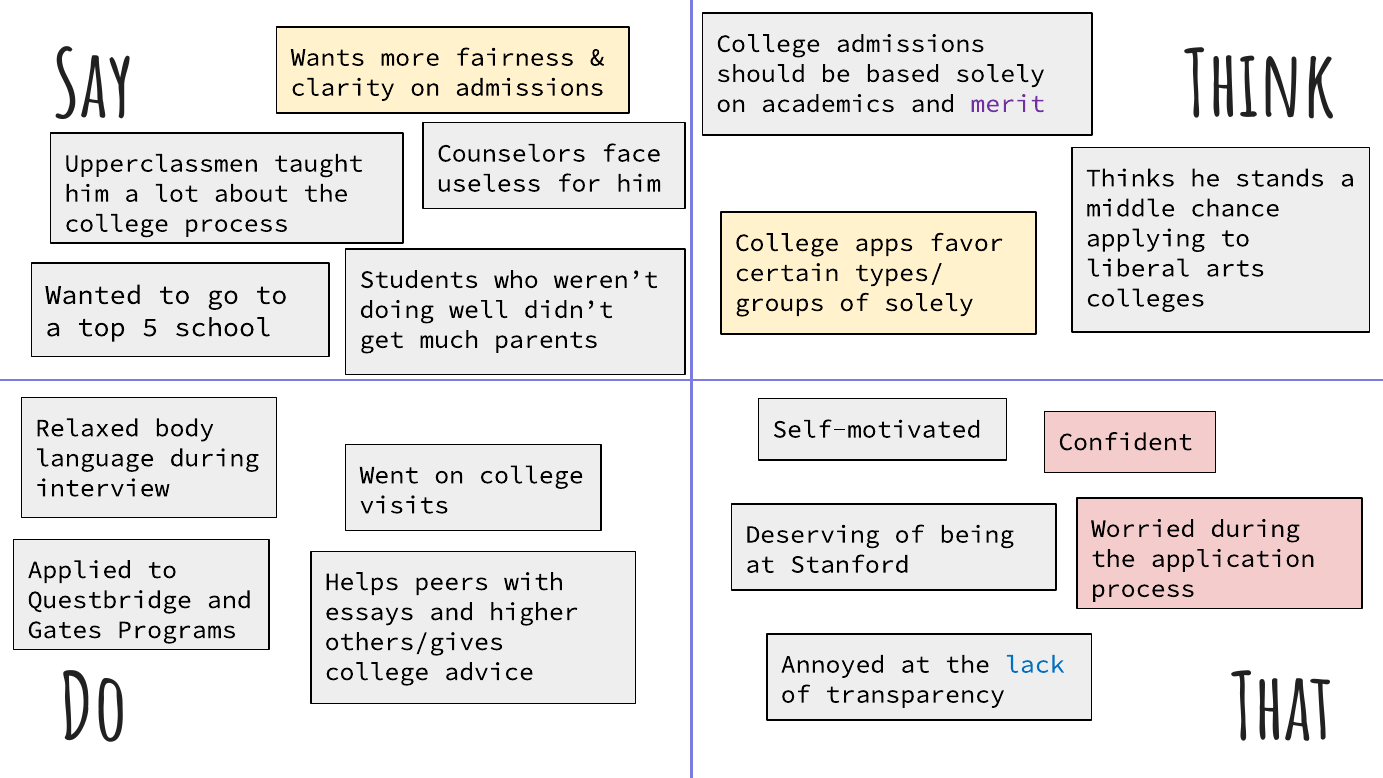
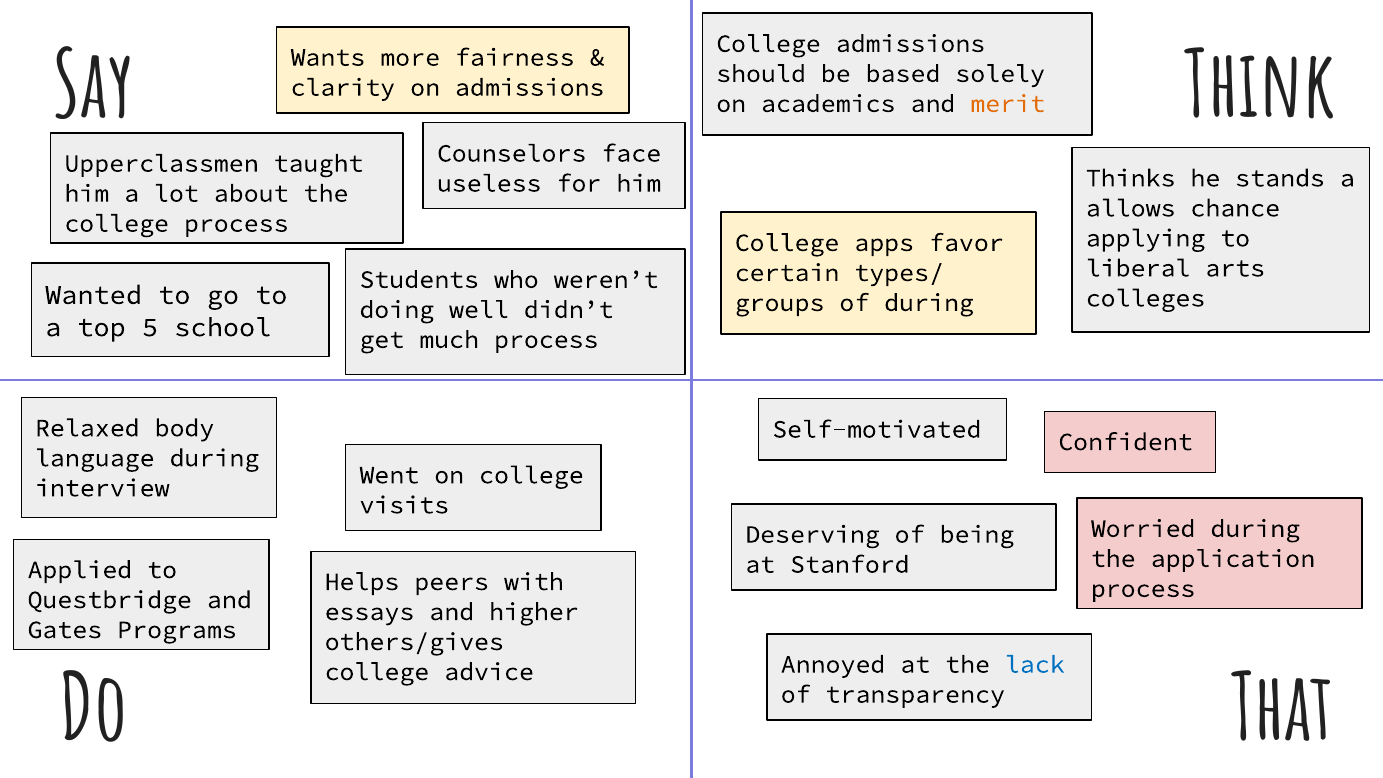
merit colour: purple -> orange
middle: middle -> allows
of solely: solely -> during
much parents: parents -> process
